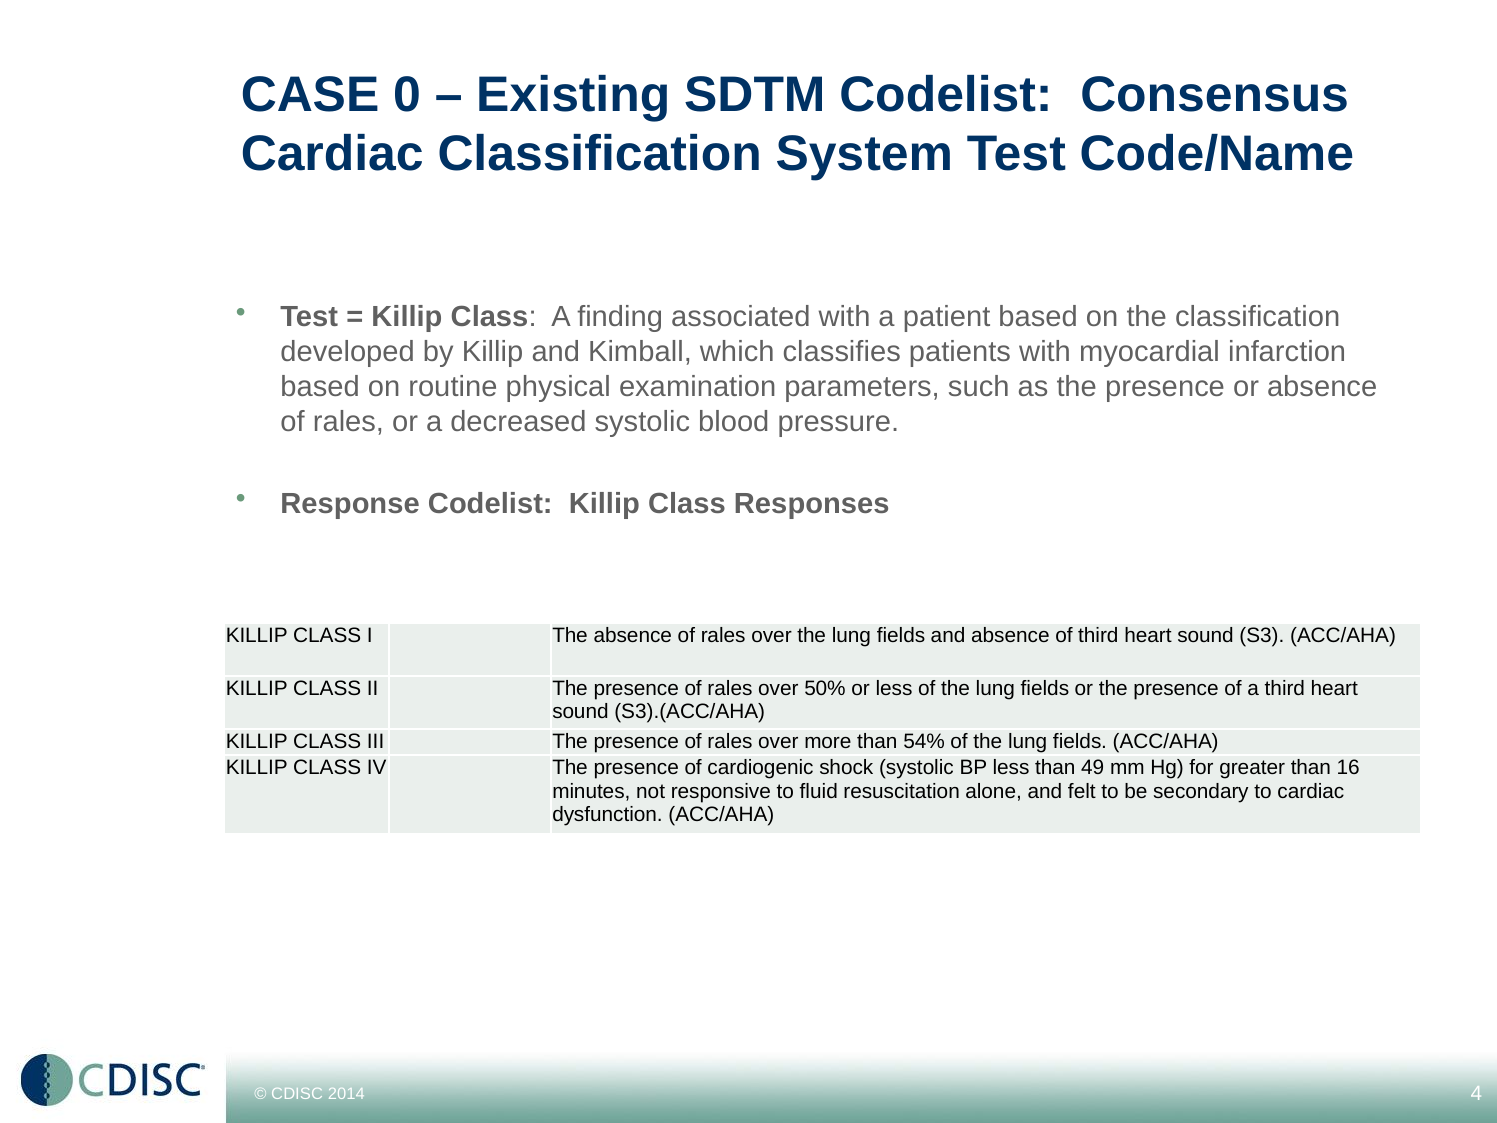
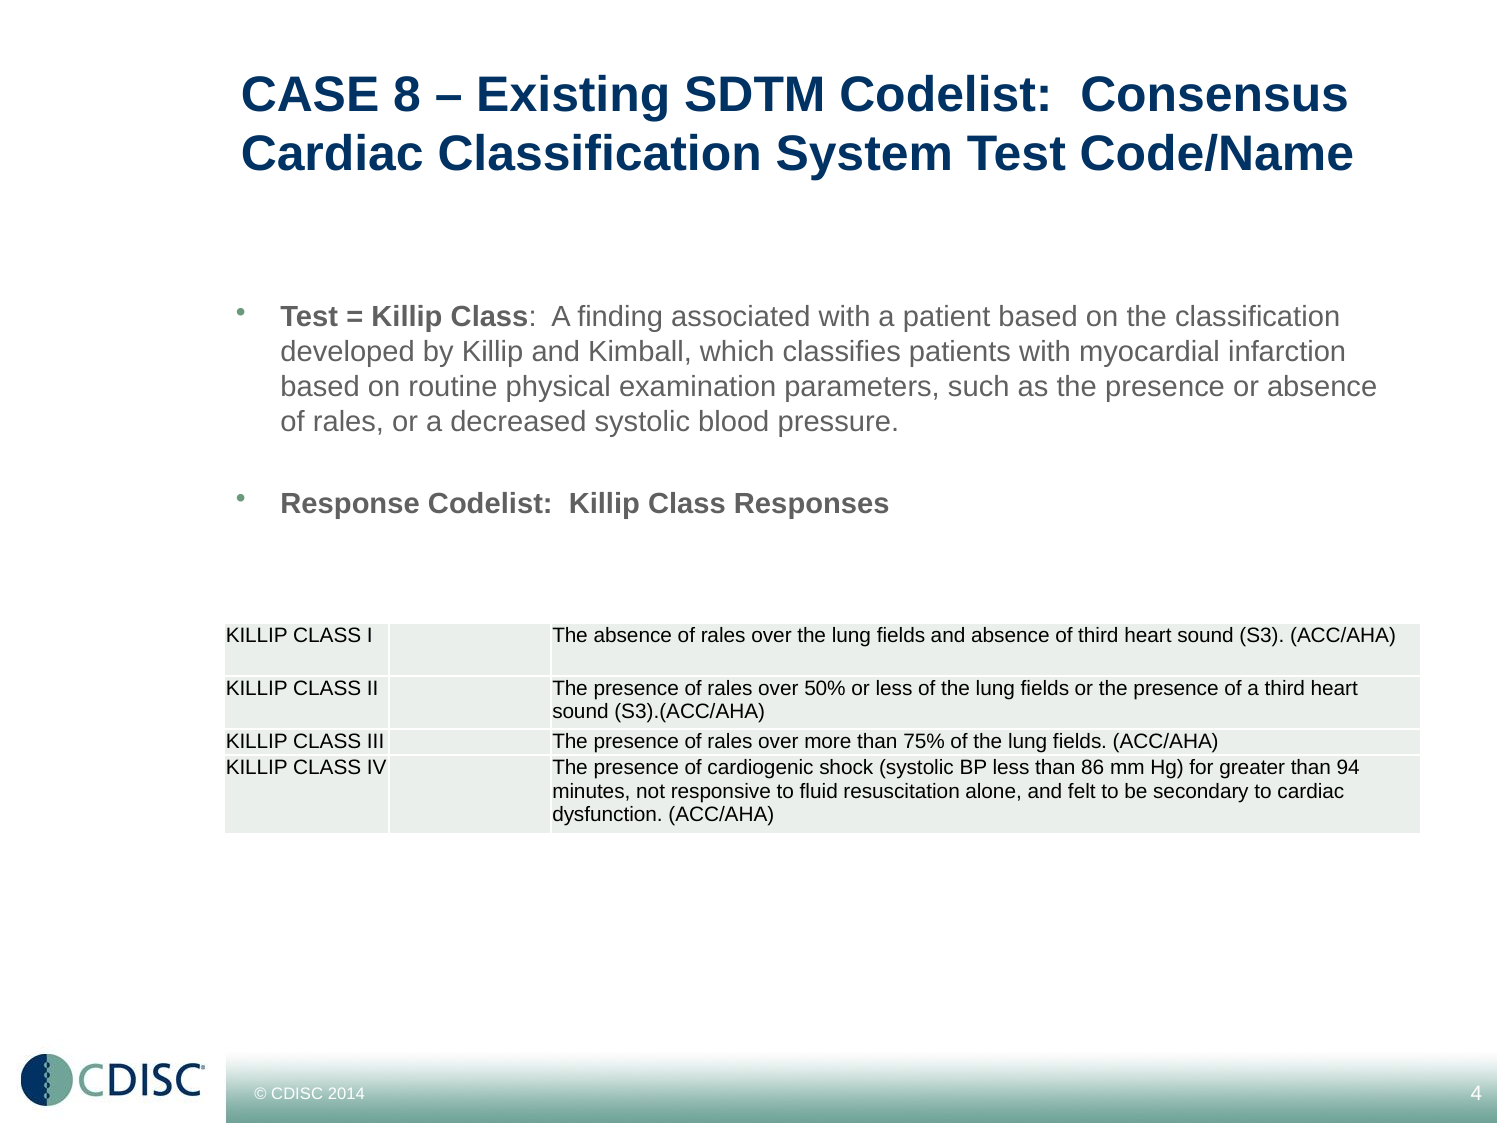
0: 0 -> 8
54%: 54% -> 75%
49: 49 -> 86
16: 16 -> 94
